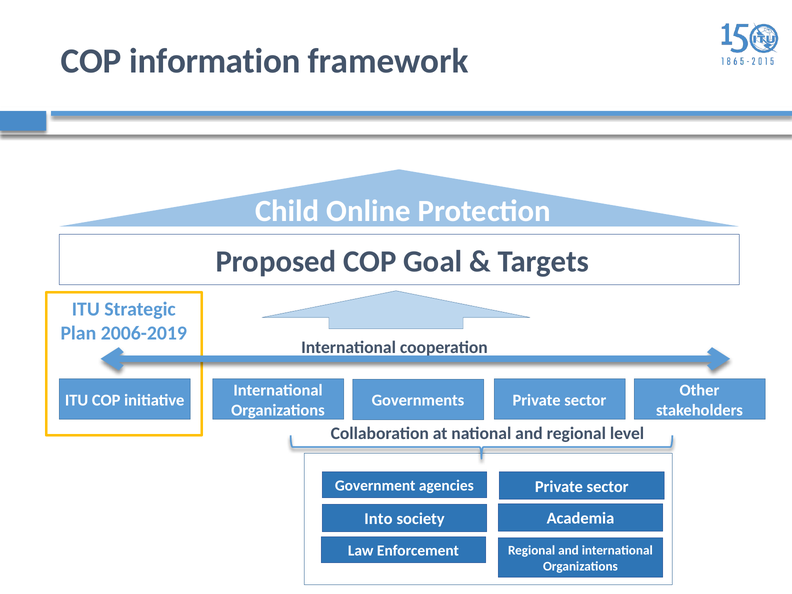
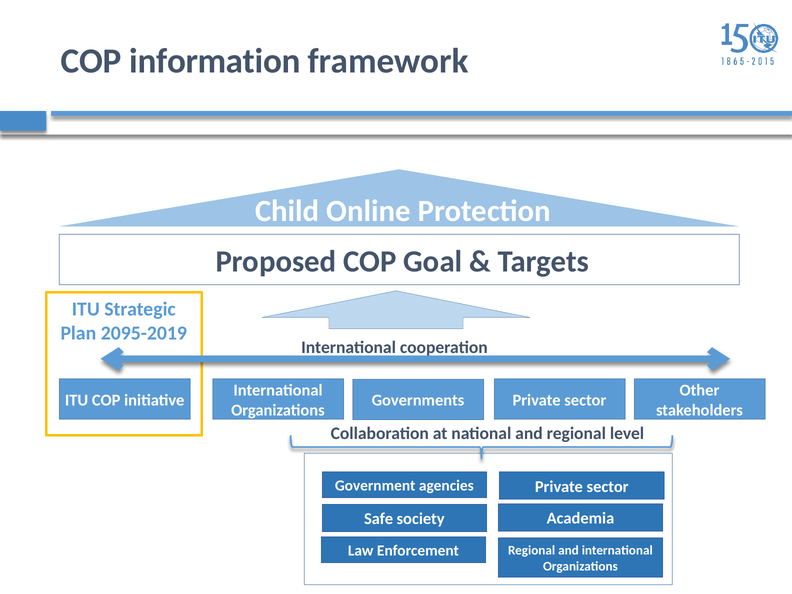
2006-2019: 2006-2019 -> 2095-2019
Into: Into -> Safe
